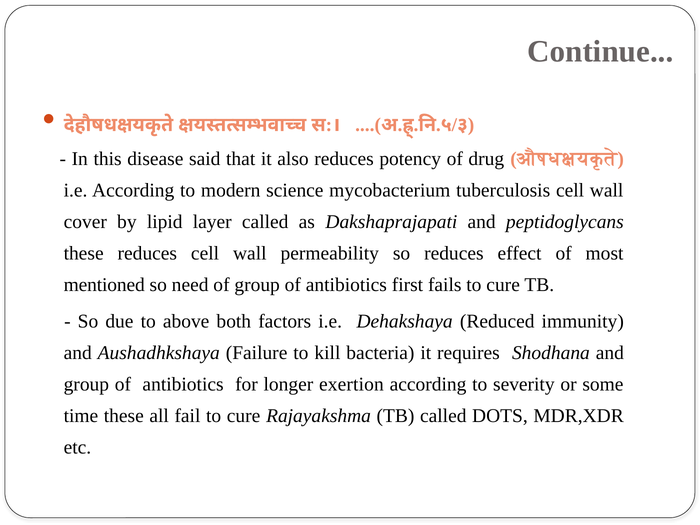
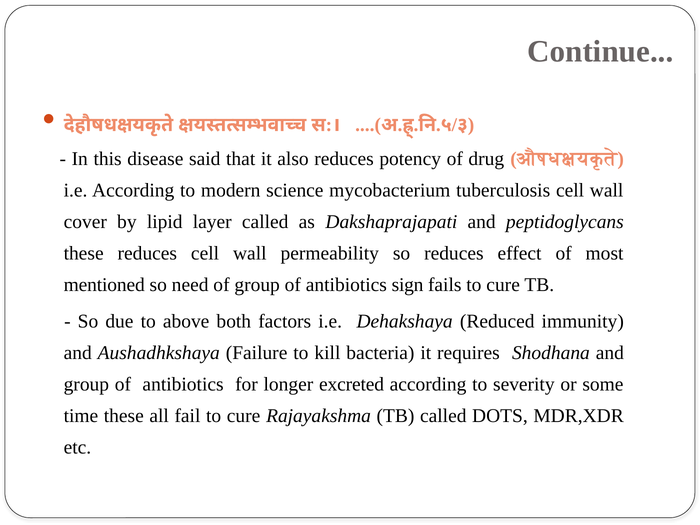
first: first -> sign
exertion: exertion -> excreted
